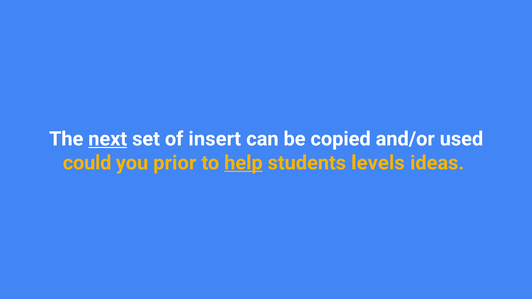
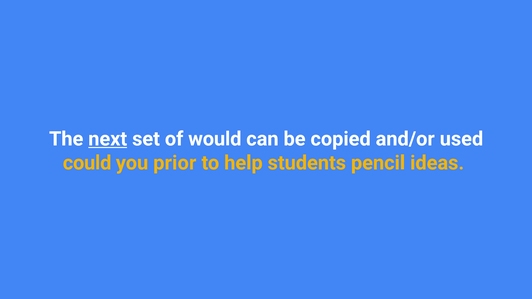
insert: insert -> would
help underline: present -> none
levels: levels -> pencil
